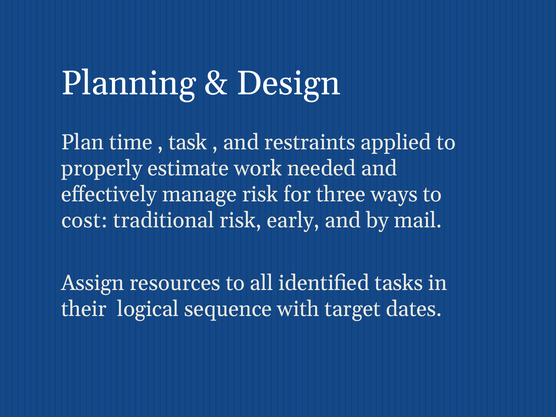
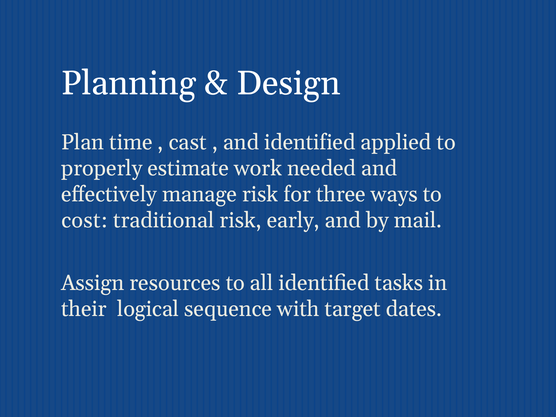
task: task -> cast
and restraints: restraints -> identified
